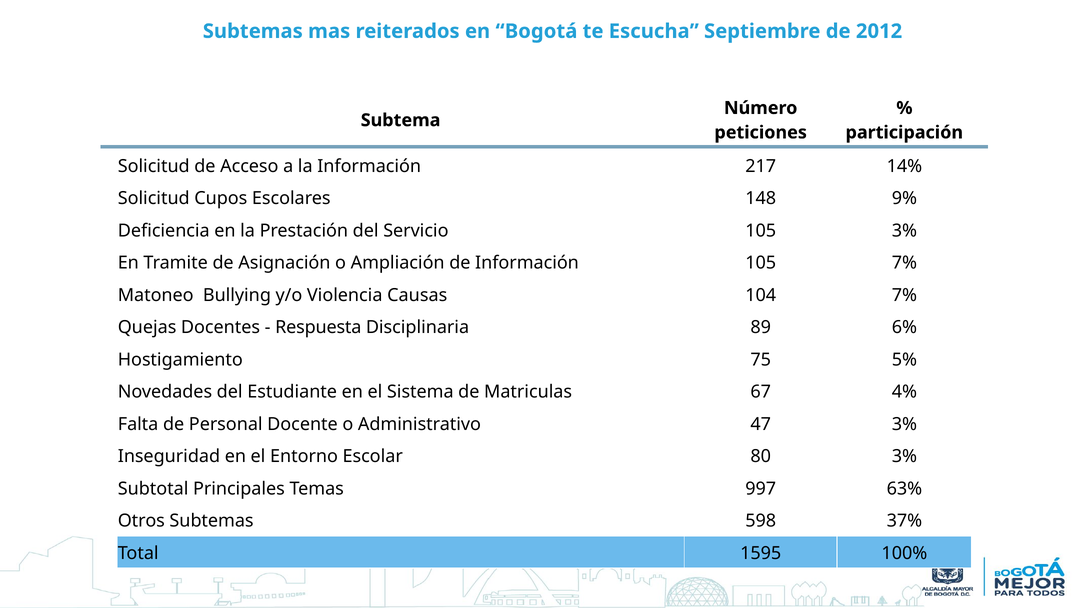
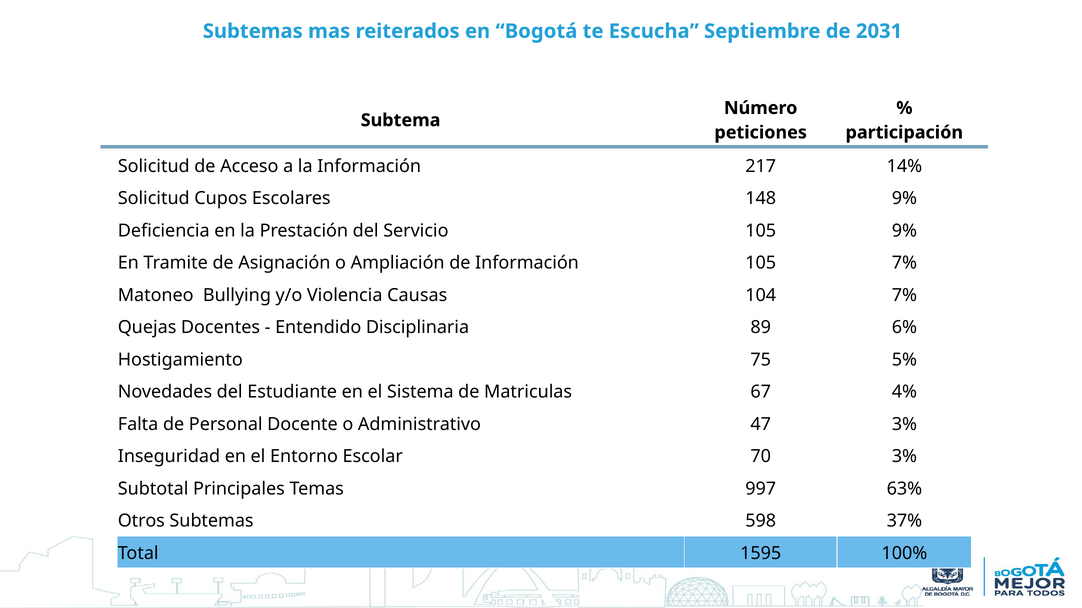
2012: 2012 -> 2031
105 3%: 3% -> 9%
Respuesta: Respuesta -> Entendido
80: 80 -> 70
